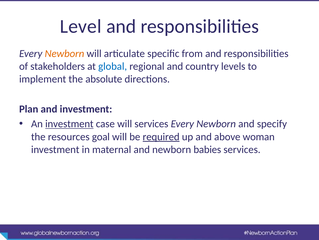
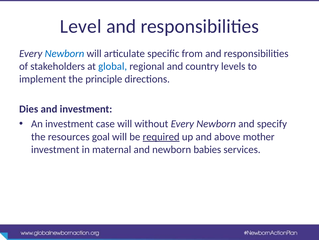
Newborn at (64, 53) colour: orange -> blue
absolute: absolute -> principle
Plan: Plan -> Dies
investment at (69, 124) underline: present -> none
will services: services -> without
woman: woman -> mother
